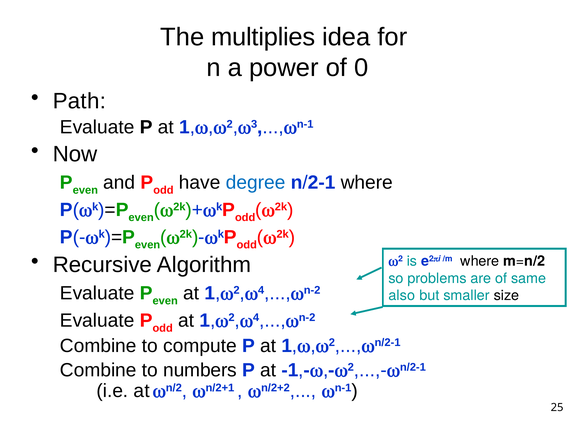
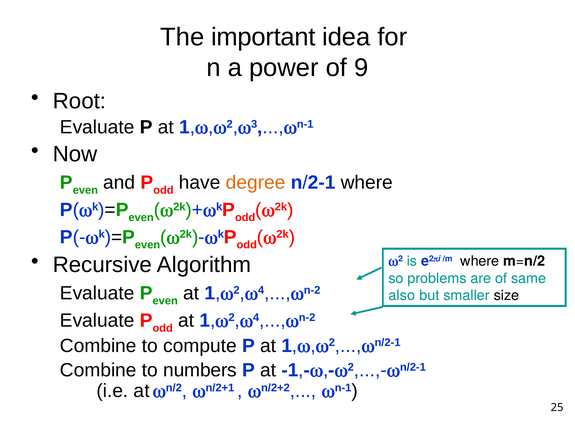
multiplies: multiplies -> important
0: 0 -> 9
Path: Path -> Root
degree colour: blue -> orange
